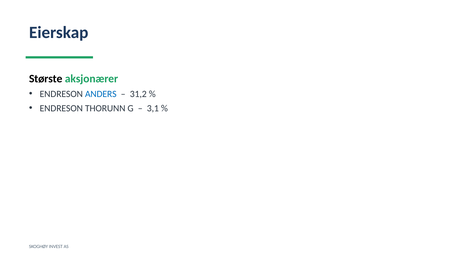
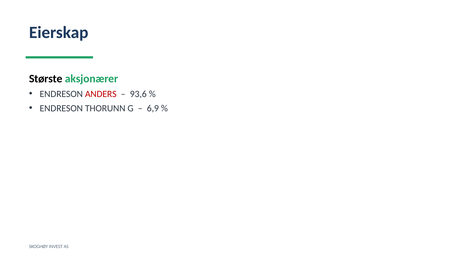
ANDERS colour: blue -> red
31,2: 31,2 -> 93,6
3,1: 3,1 -> 6,9
